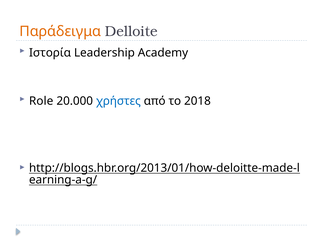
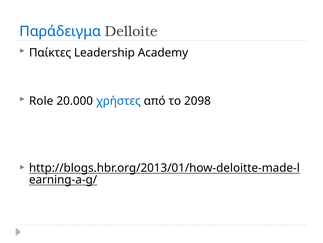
Παράδειγμα colour: orange -> blue
Ιστορία: Ιστορία -> Παίκτες
2018: 2018 -> 2098
